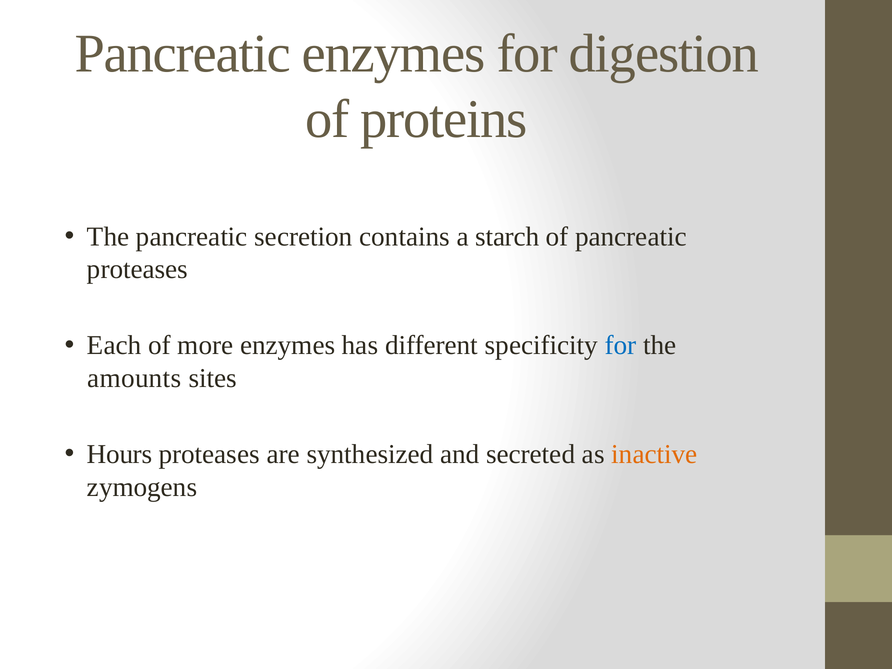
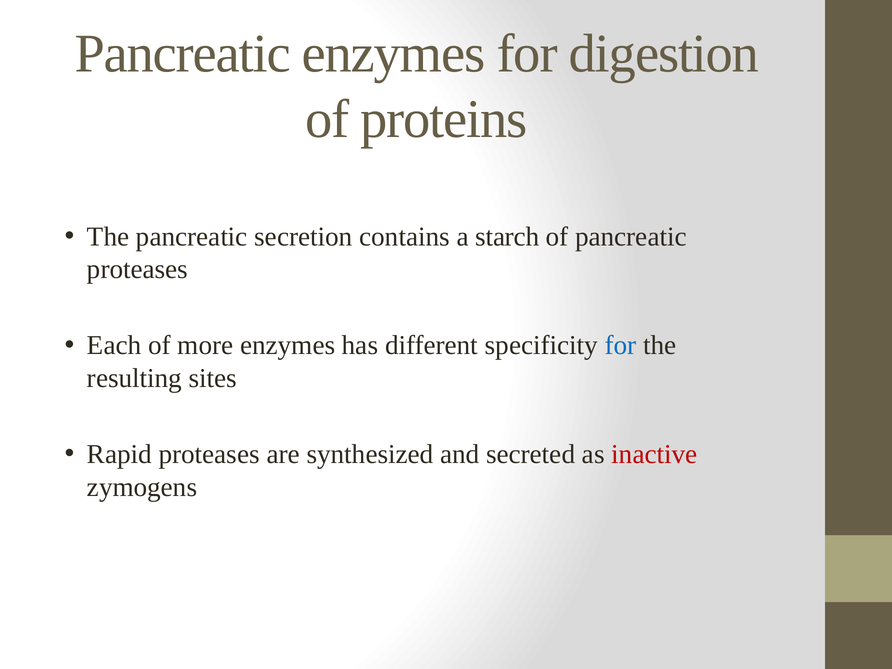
amounts: amounts -> resulting
Hours: Hours -> Rapid
inactive colour: orange -> red
